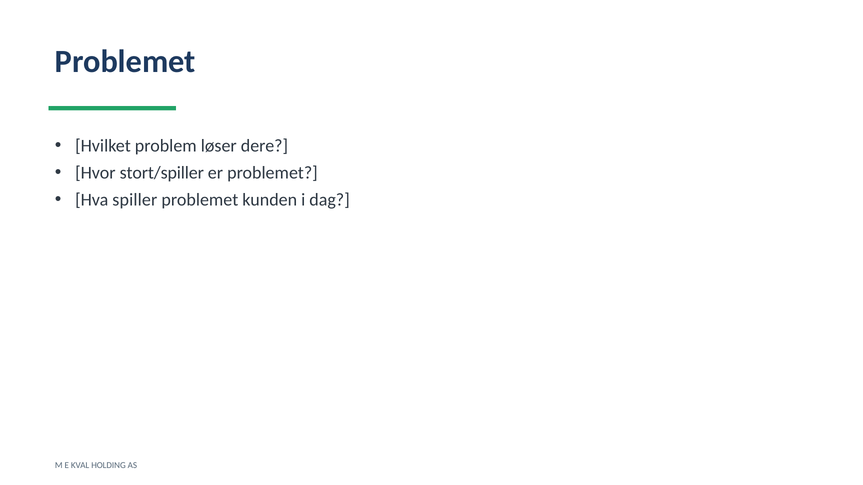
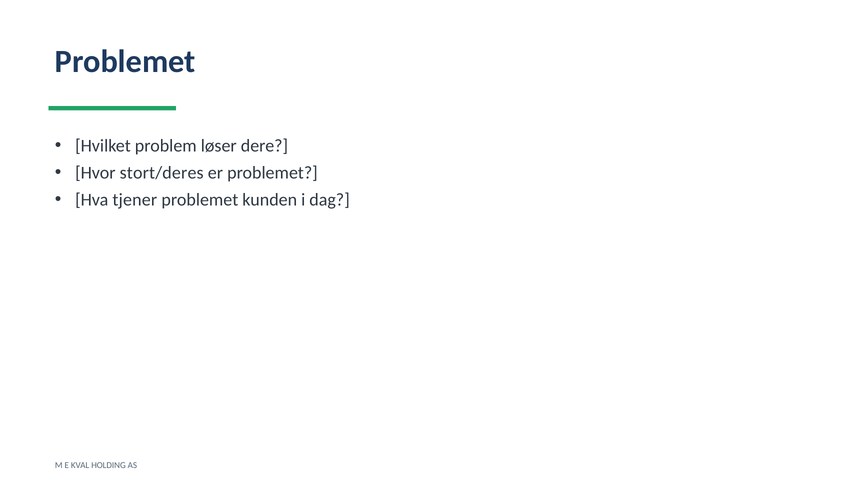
stort/spiller: stort/spiller -> stort/deres
spiller: spiller -> tjener
